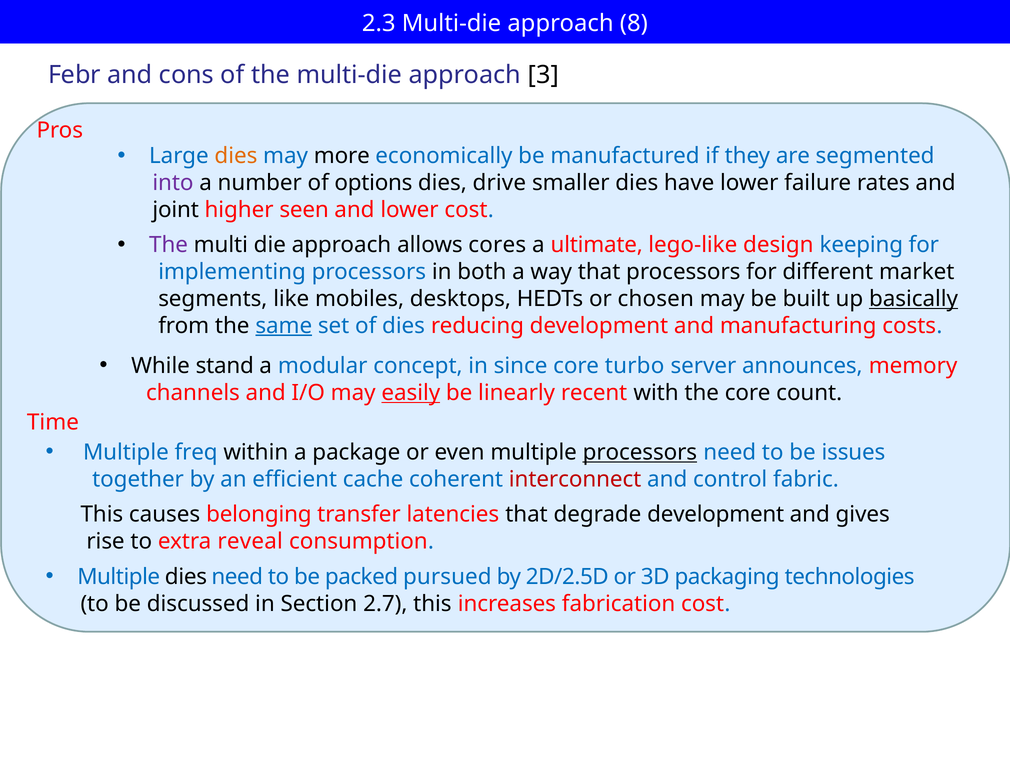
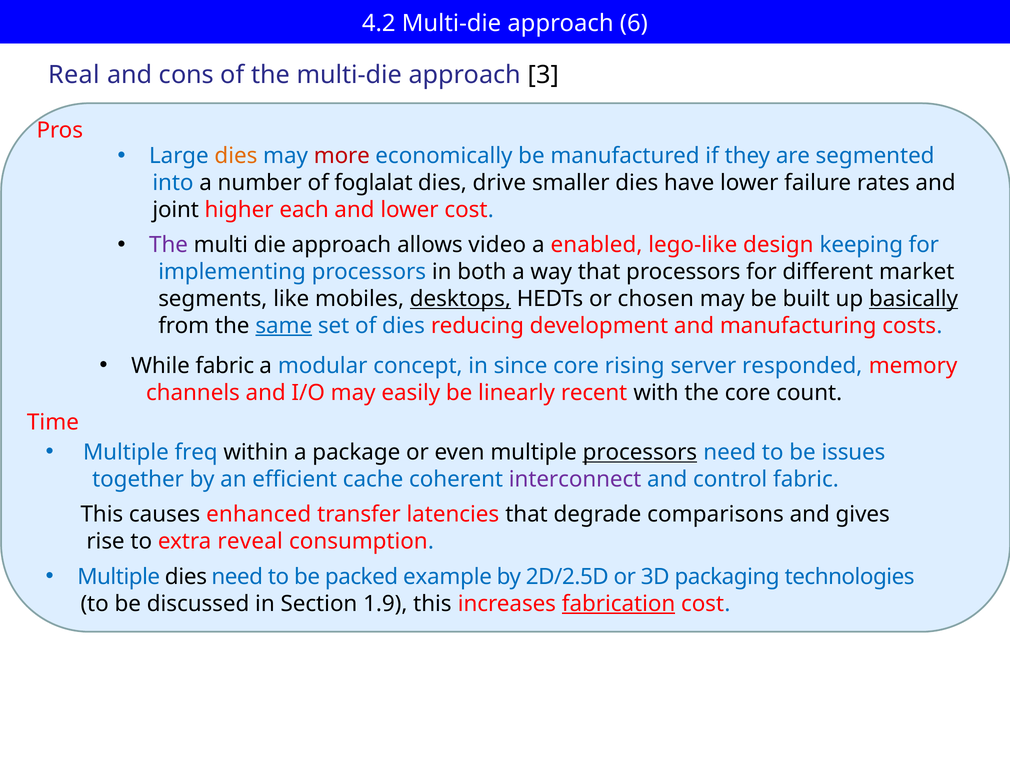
2.3: 2.3 -> 4.2
8: 8 -> 6
Febr: Febr -> Real
more colour: black -> red
into colour: purple -> blue
options: options -> foglalat
seen: seen -> each
cores: cores -> video
ultimate: ultimate -> enabled
desktops underline: none -> present
While stand: stand -> fabric
turbo: turbo -> rising
announces: announces -> responded
easily underline: present -> none
interconnect colour: red -> purple
belonging: belonging -> enhanced
degrade development: development -> comparisons
pursued: pursued -> example
2.7: 2.7 -> 1.9
fabrication underline: none -> present
